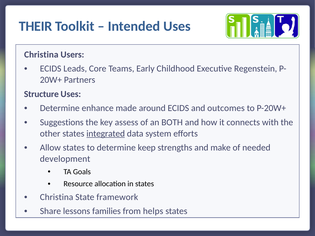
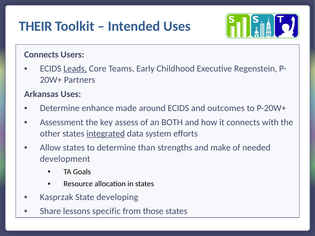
Christina at (41, 55): Christina -> Connects
Leads underline: none -> present
Structure: Structure -> Arkansas
Suggestions: Suggestions -> Assessment
keep: keep -> than
Christina at (57, 197): Christina -> Kasprzak
framework: framework -> developing
families: families -> specific
helps: helps -> those
